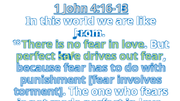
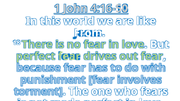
4:16-13: 4:16-13 -> 4:16-50
perfect safe: safe -> fear
